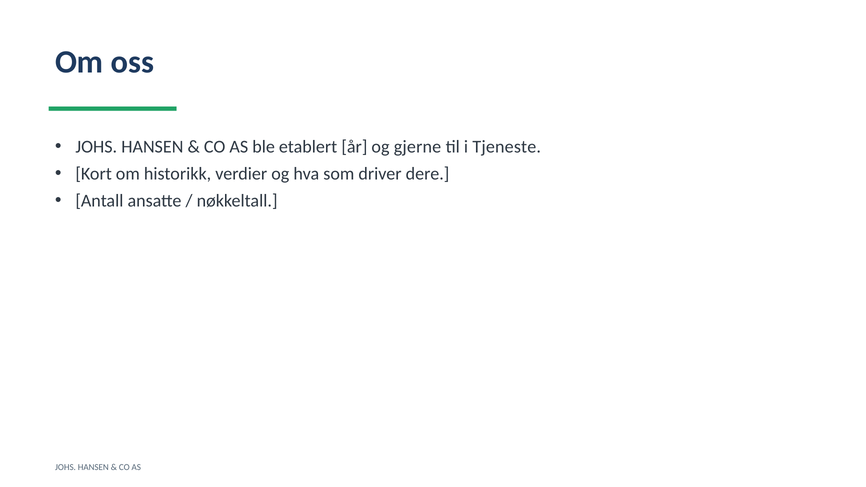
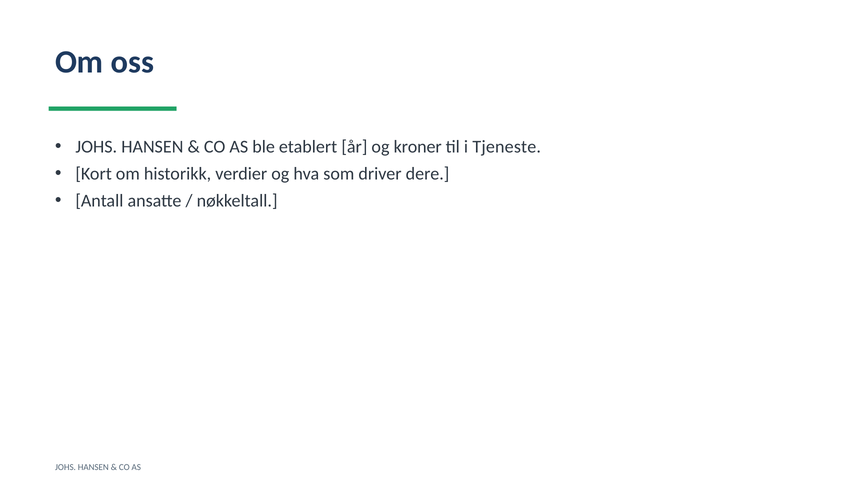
gjerne: gjerne -> kroner
